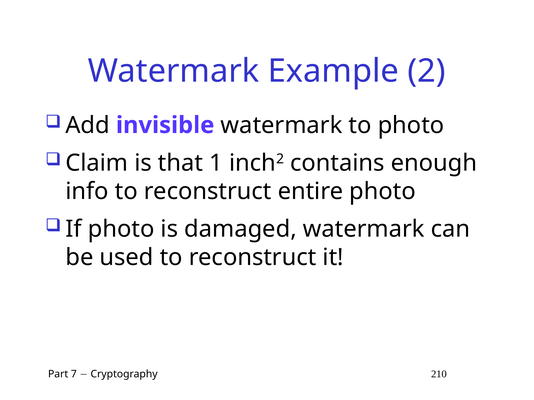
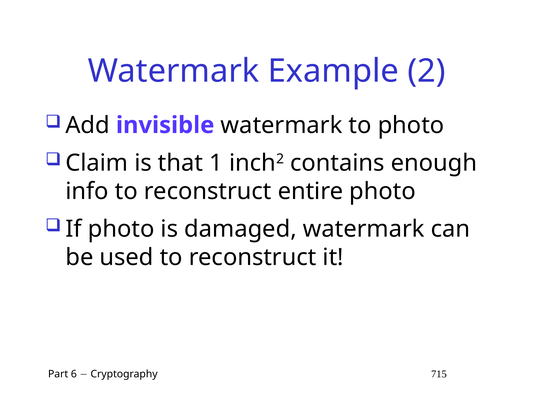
7: 7 -> 6
210: 210 -> 715
